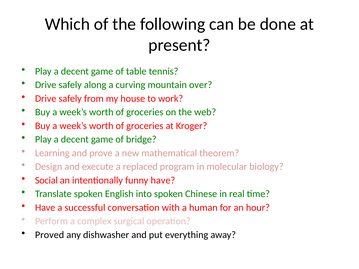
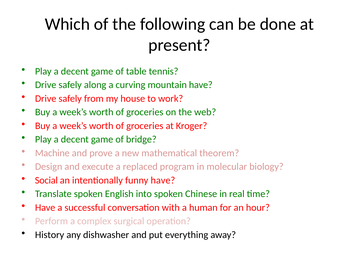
mountain over: over -> have
Learning: Learning -> Machine
Proved: Proved -> History
